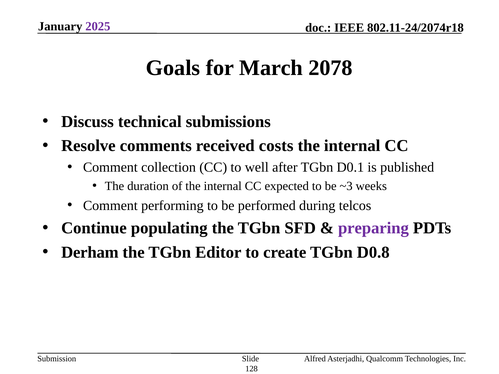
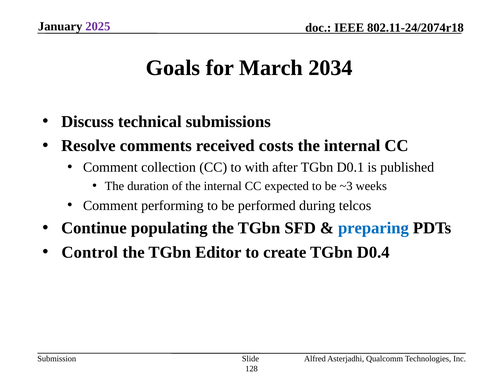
2078: 2078 -> 2034
well: well -> with
preparing colour: purple -> blue
Derham: Derham -> Control
D0.8: D0.8 -> D0.4
